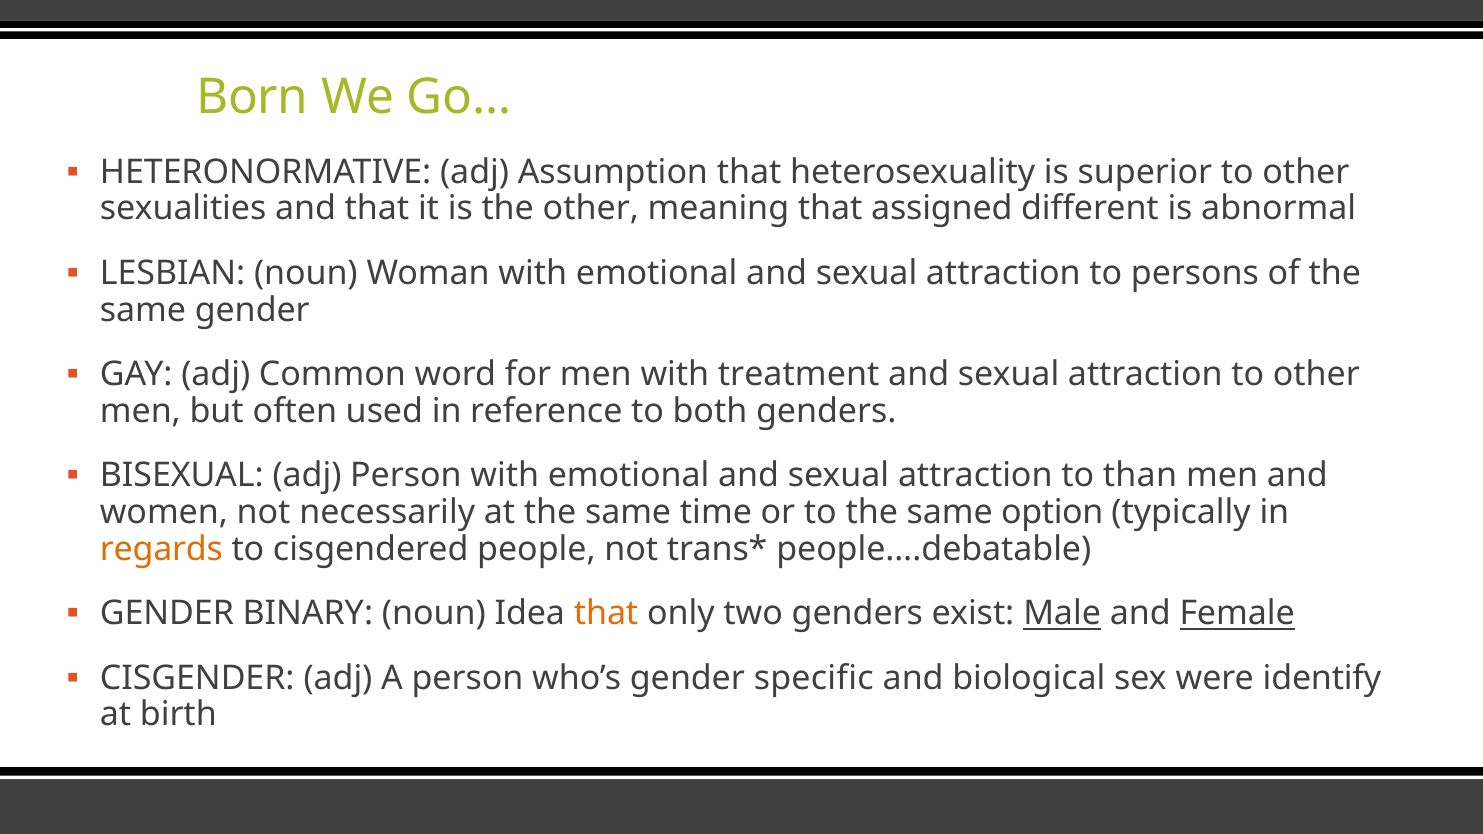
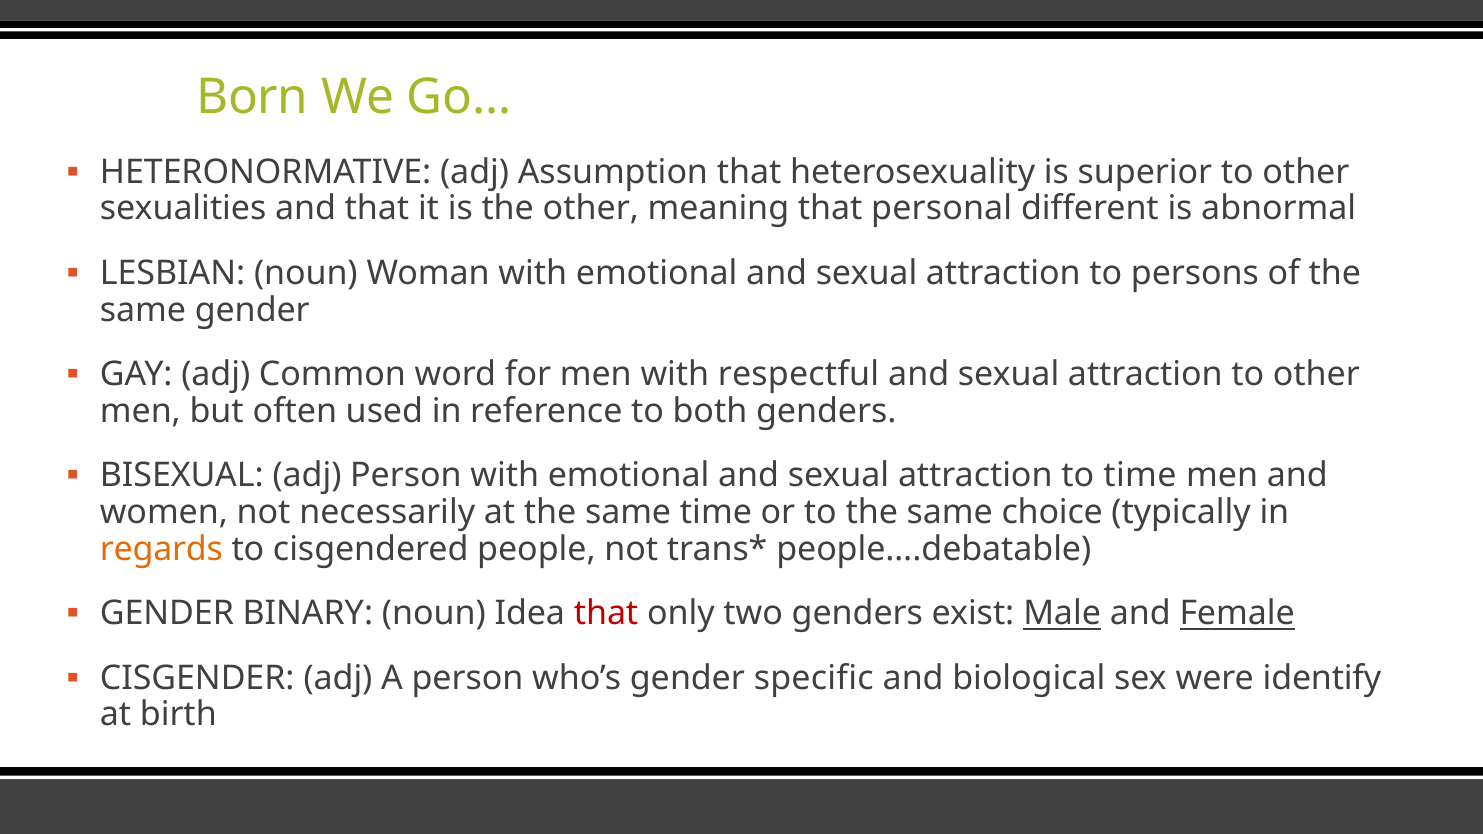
assigned: assigned -> personal
treatment: treatment -> respectful
to than: than -> time
option: option -> choice
that at (606, 614) colour: orange -> red
